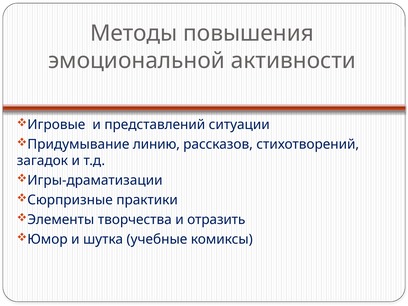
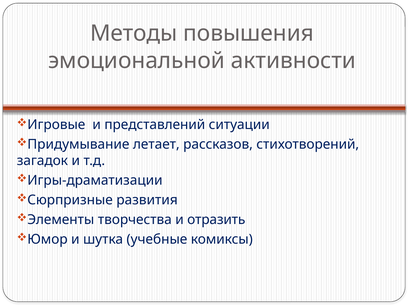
линию: линию -> летает
практики: практики -> развития
